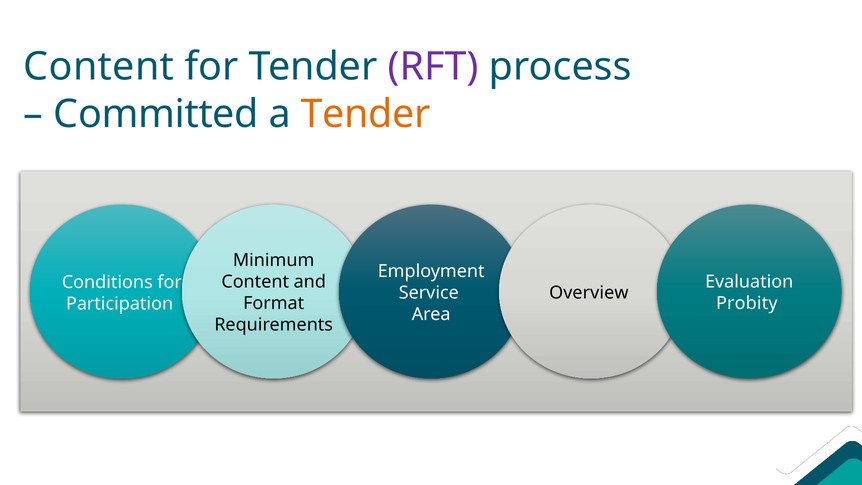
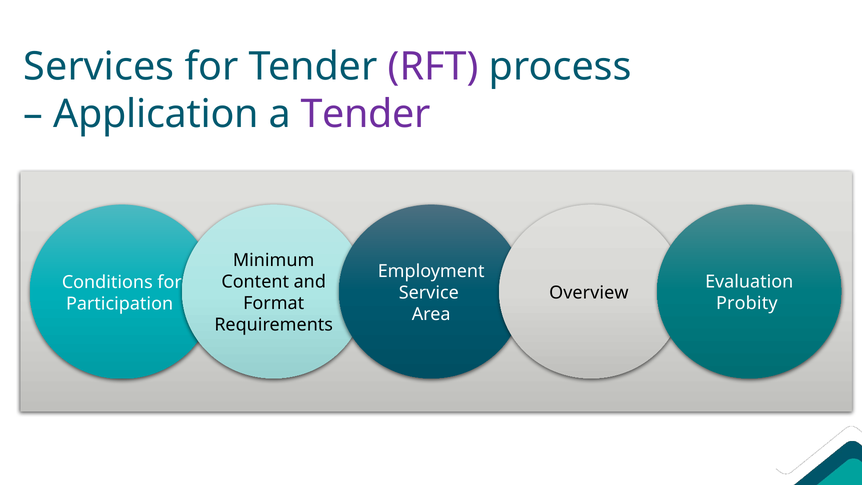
Content at (99, 67): Content -> Services
Committed: Committed -> Application
Tender at (366, 114) colour: orange -> purple
